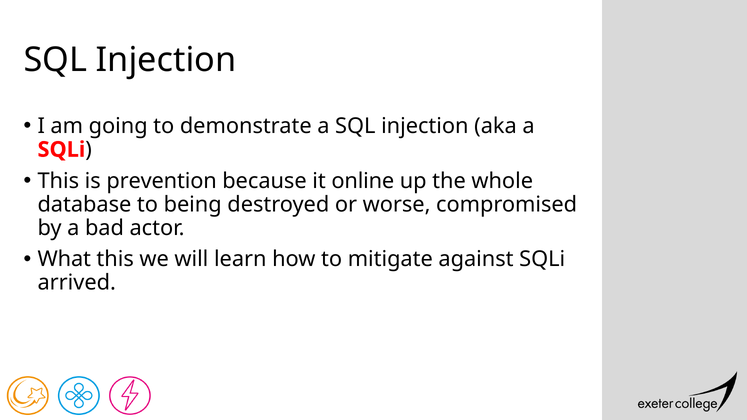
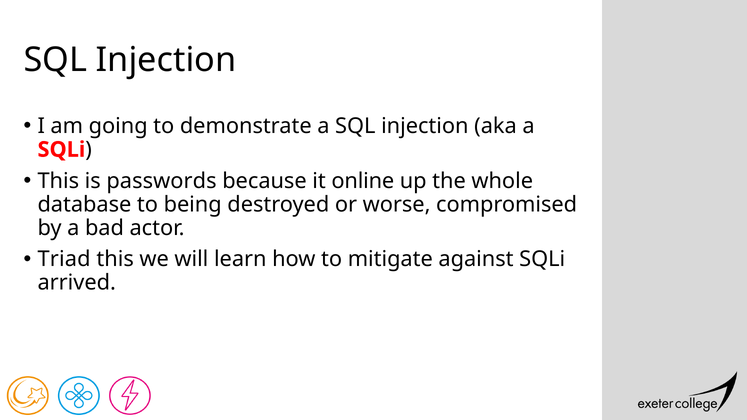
prevention: prevention -> passwords
What: What -> Triad
